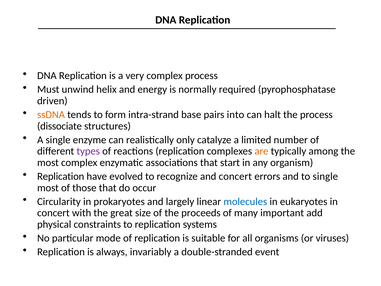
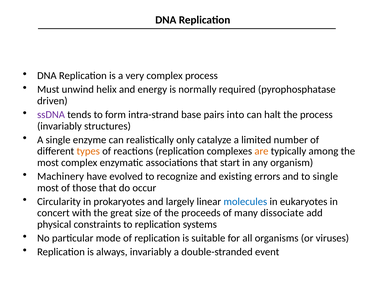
ssDNA colour: orange -> purple
dissociate at (59, 126): dissociate -> invariably
types colour: purple -> orange
Replication at (61, 176): Replication -> Machinery
and concert: concert -> existing
important: important -> dissociate
